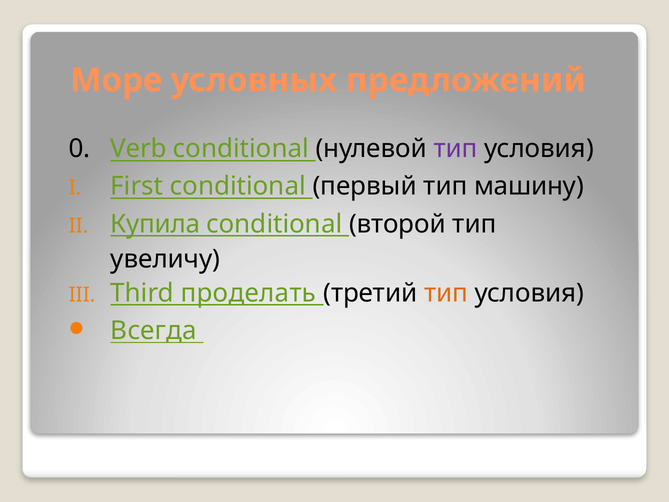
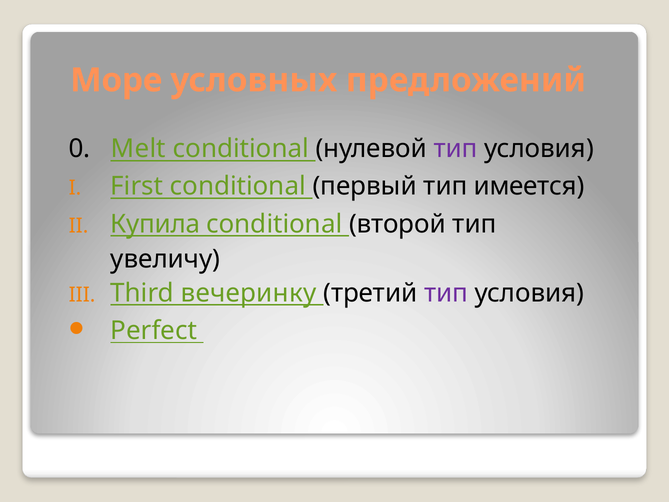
Verb: Verb -> Melt
машину: машину -> имеется
проделать: проделать -> вечеринку
тип at (446, 293) colour: orange -> purple
Всегда: Всегда -> Perfect
